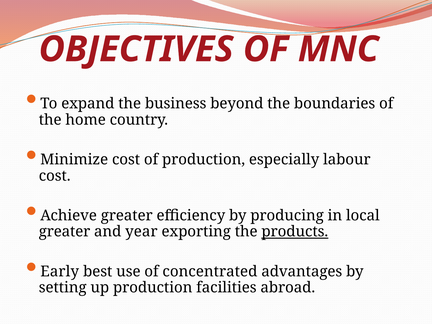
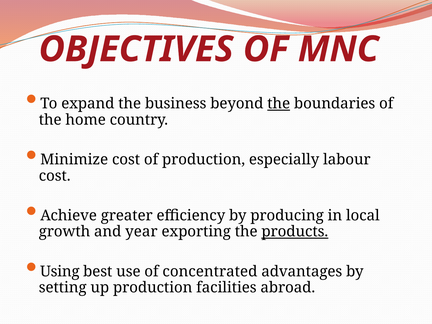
the at (279, 104) underline: none -> present
greater at (65, 232): greater -> growth
Early: Early -> Using
